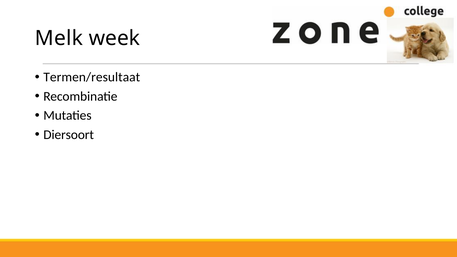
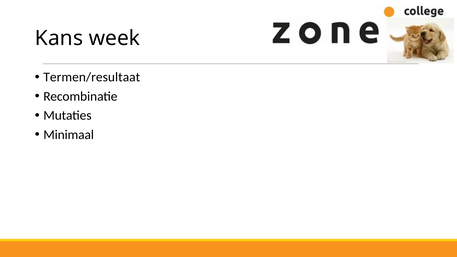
Melk: Melk -> Kans
Diersoort: Diersoort -> Minimaal
